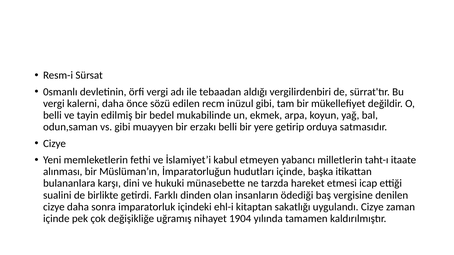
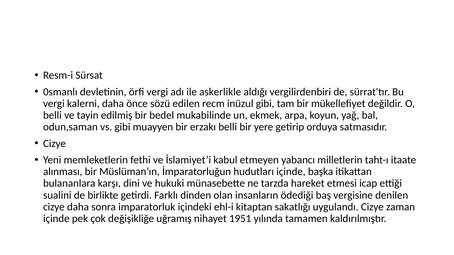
tebaadan: tebaadan -> askerlikle
1904: 1904 -> 1951
